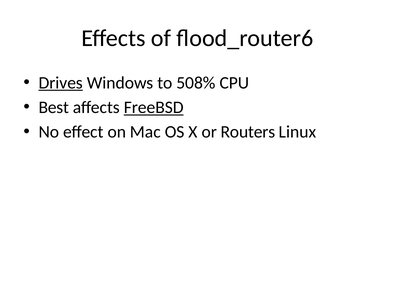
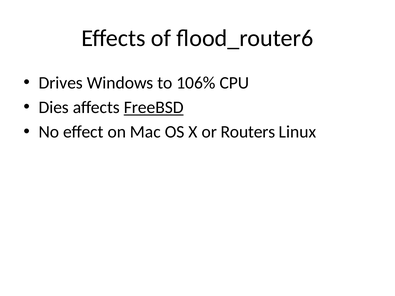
Drives underline: present -> none
508%: 508% -> 106%
Best: Best -> Dies
